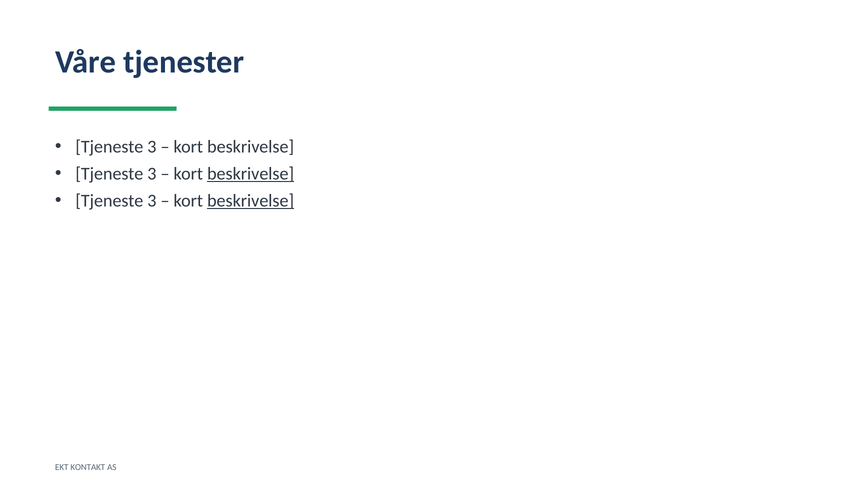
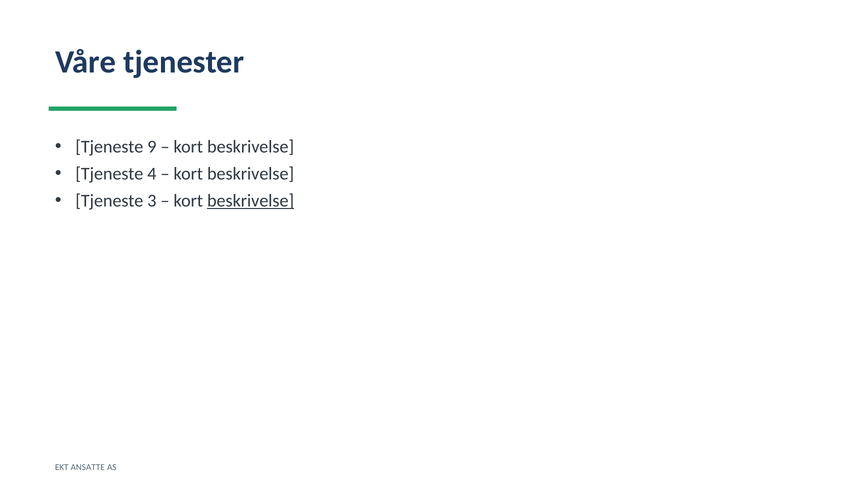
3 at (152, 147): 3 -> 9
3 at (152, 174): 3 -> 4
beskrivelse at (251, 174) underline: present -> none
KONTAKT: KONTAKT -> ANSATTE
